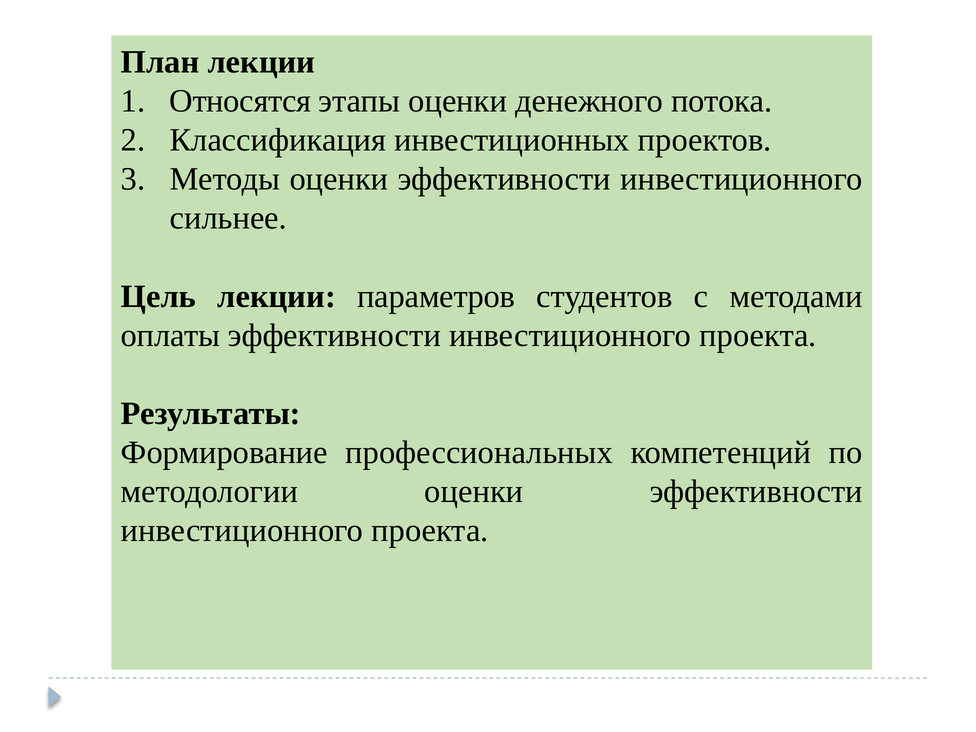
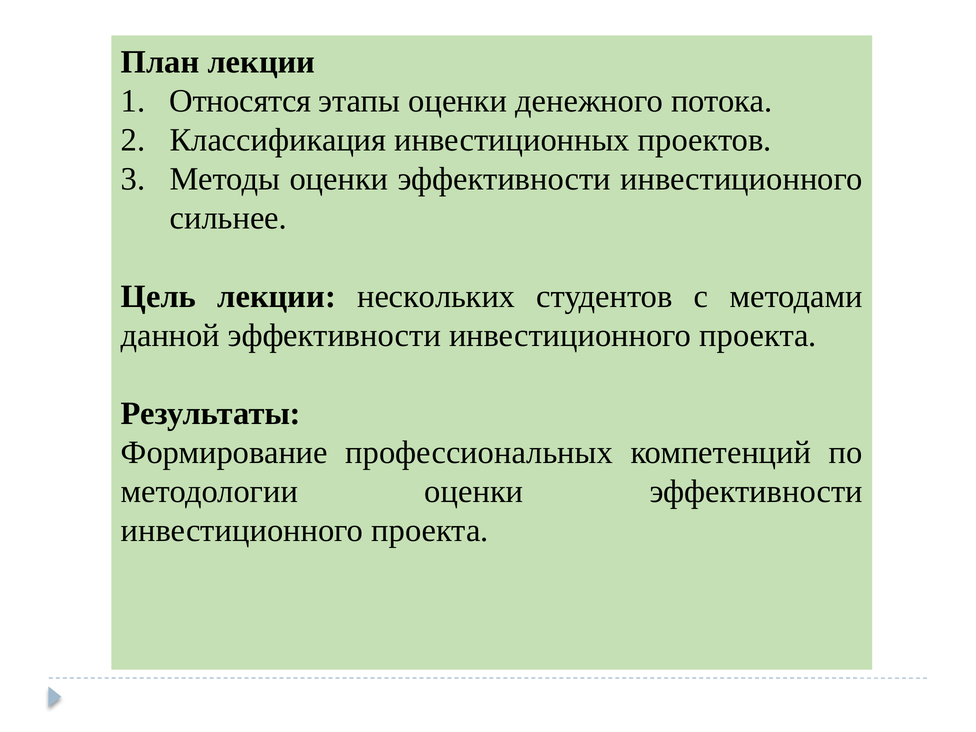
параметров: параметров -> нескольких
оплаты: оплаты -> данной
